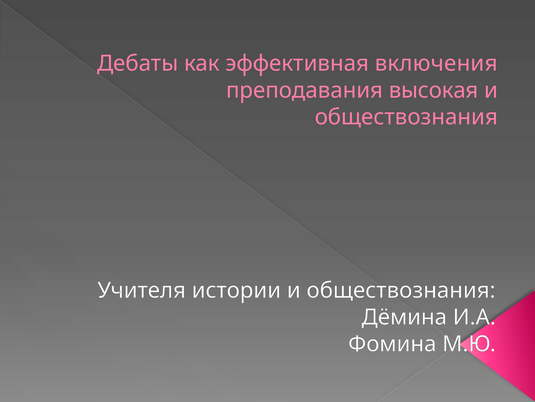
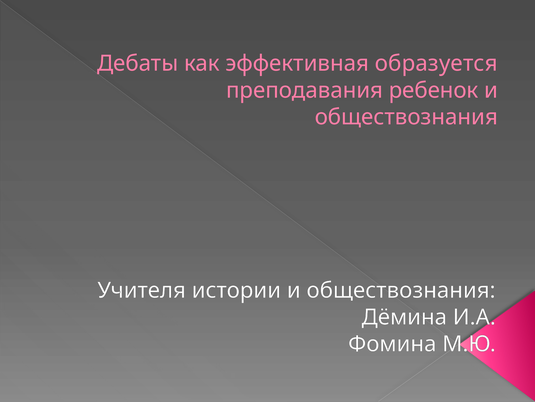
включения: включения -> образуется
высокая: высокая -> ребенок
